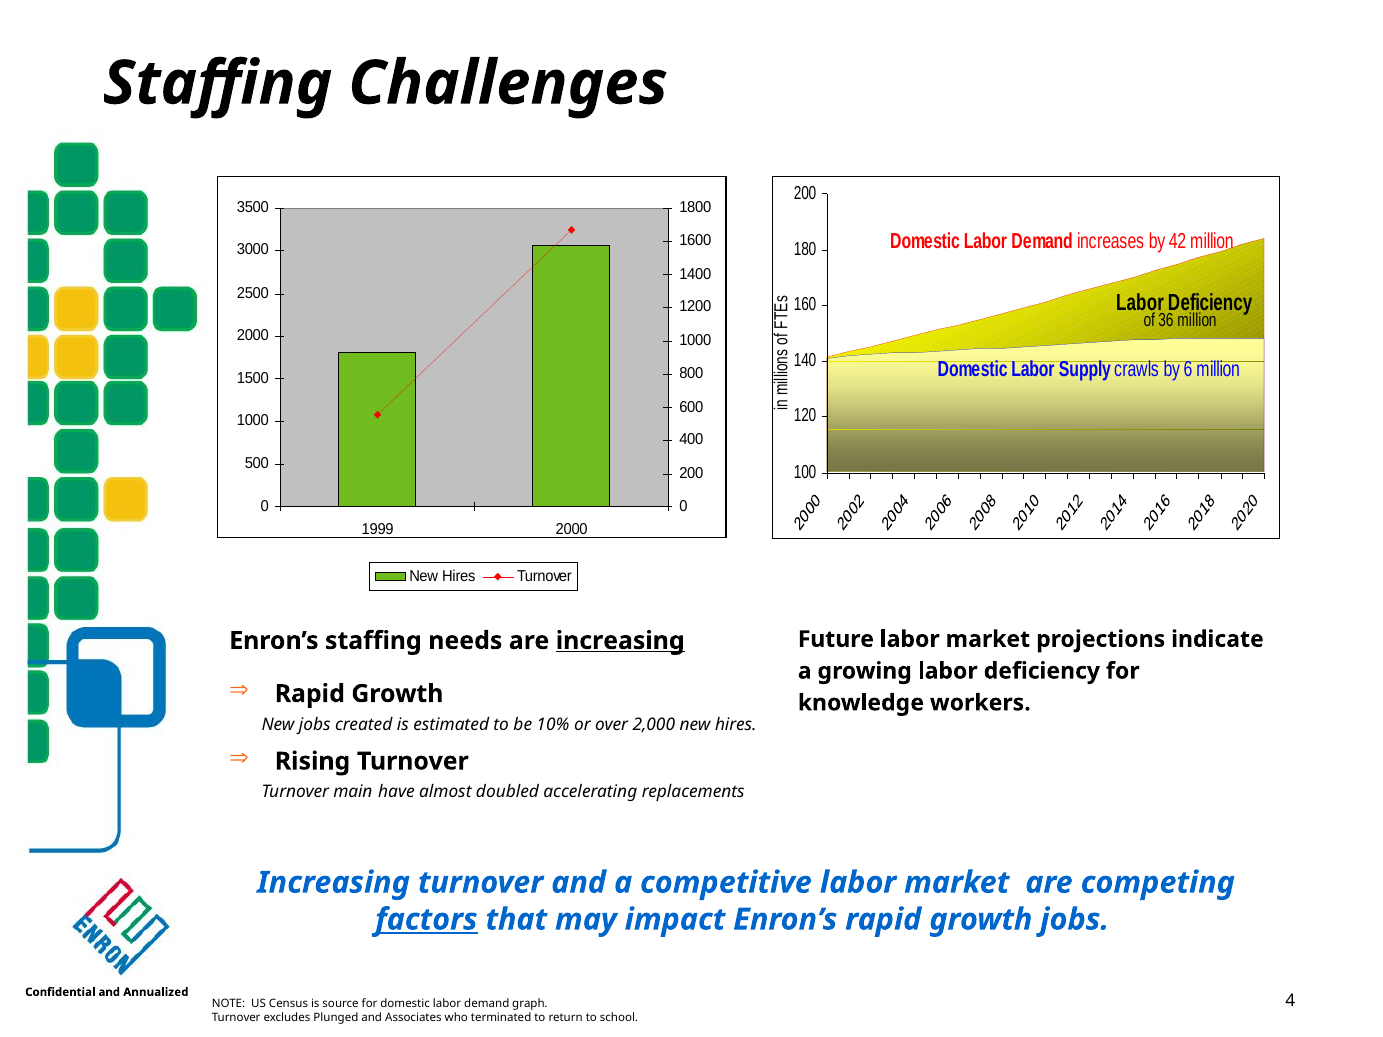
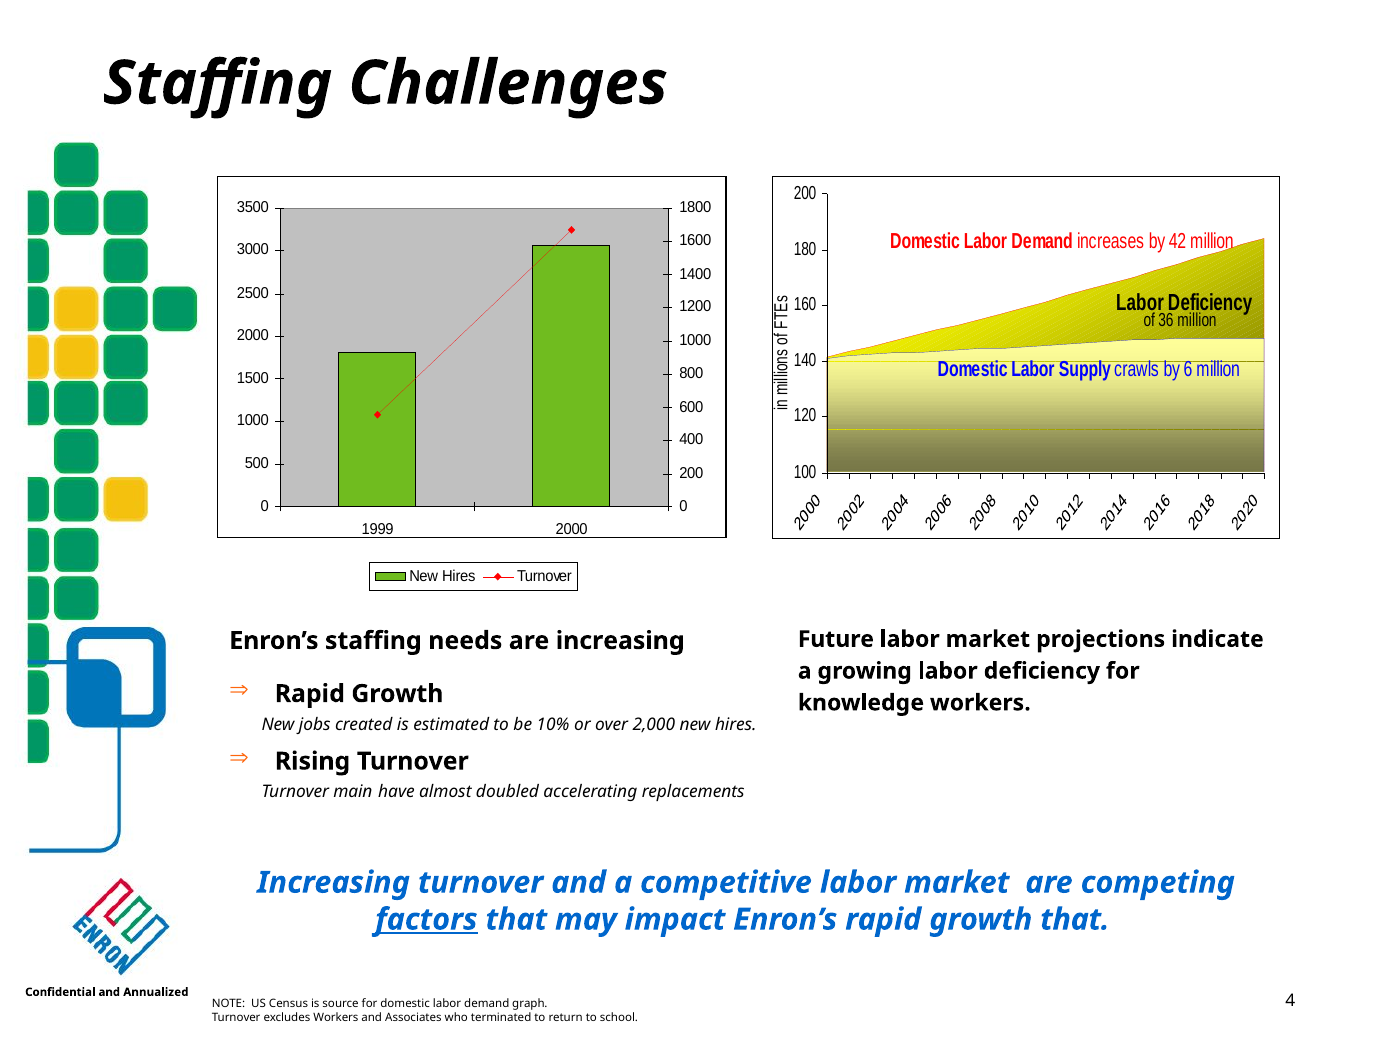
increasing at (620, 641) underline: present -> none
growth jobs: jobs -> that
excludes Plunged: Plunged -> Workers
